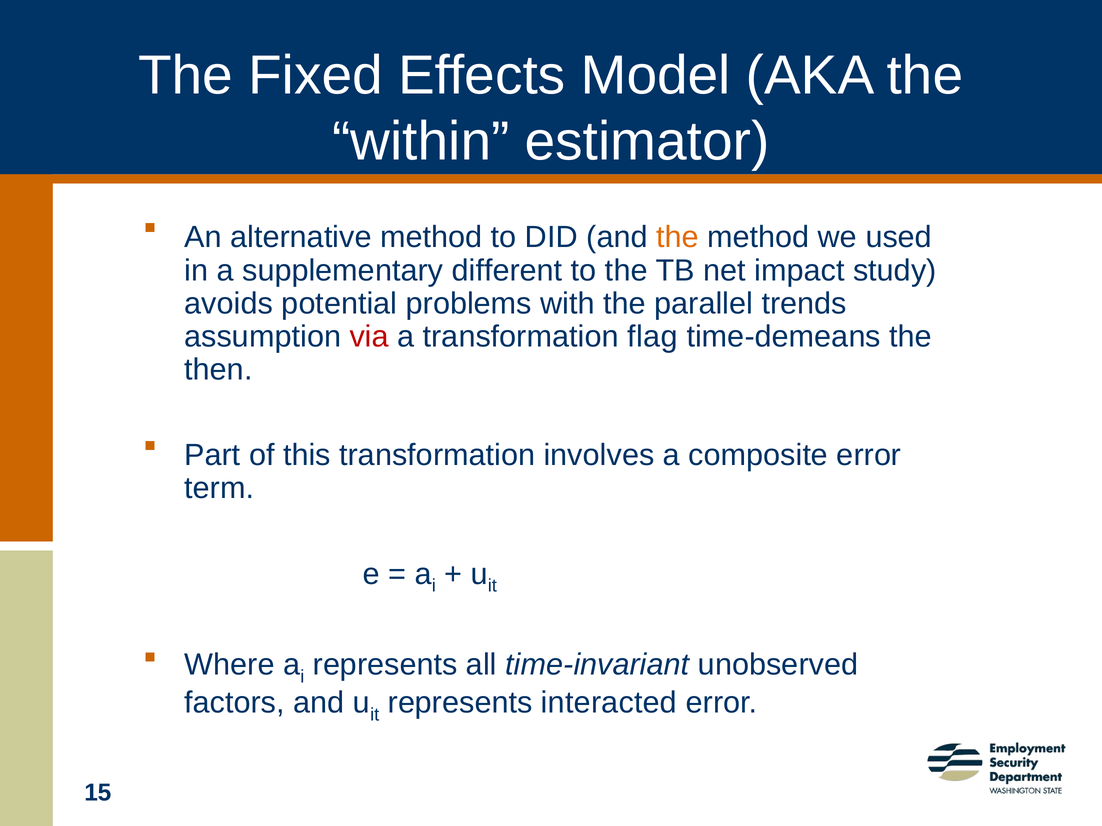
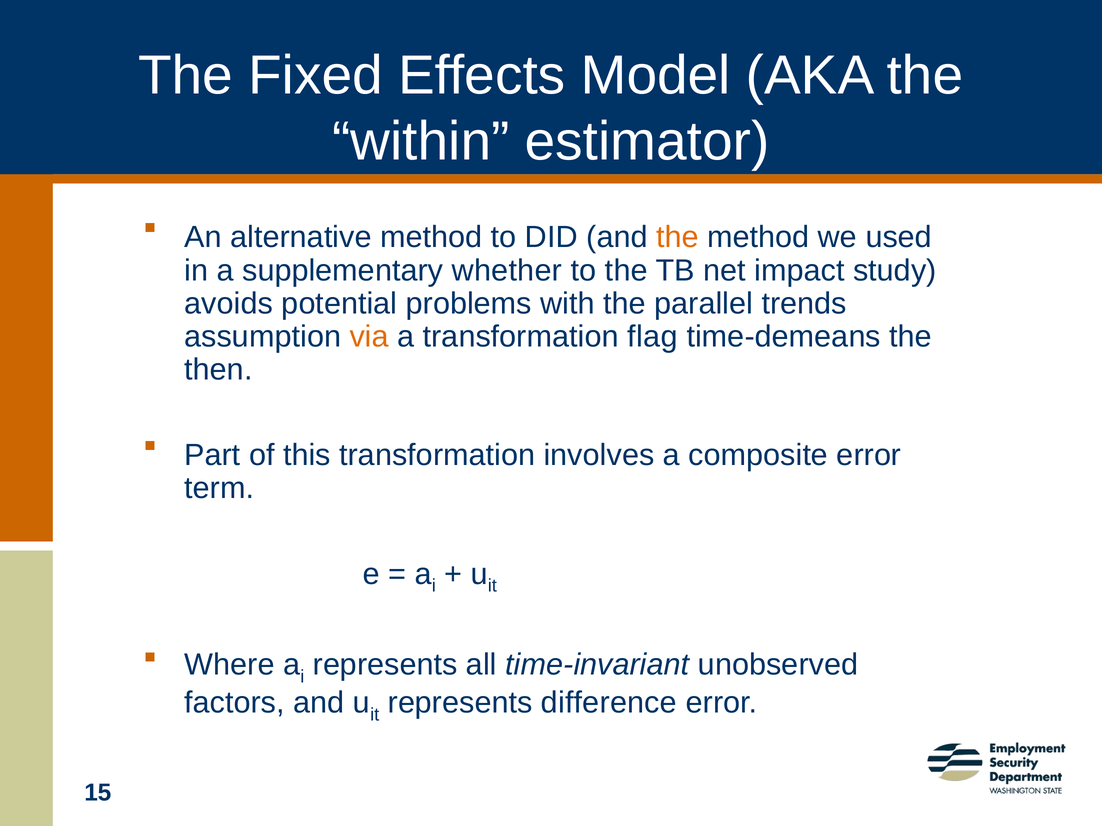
different: different -> whether
via colour: red -> orange
interacted: interacted -> difference
